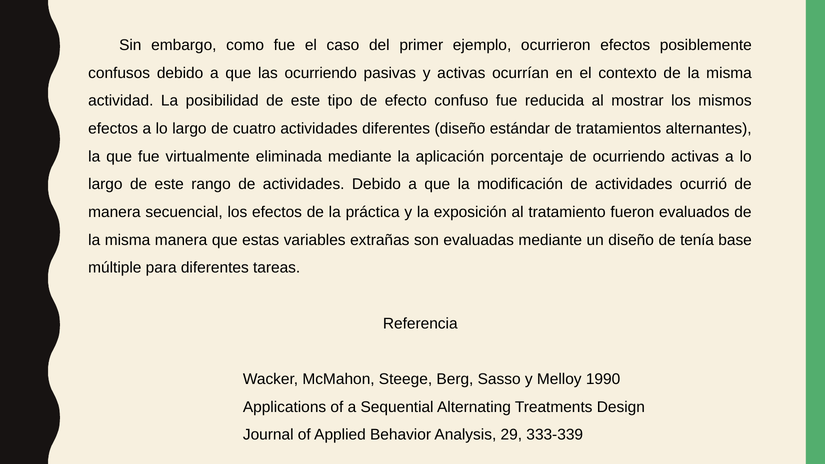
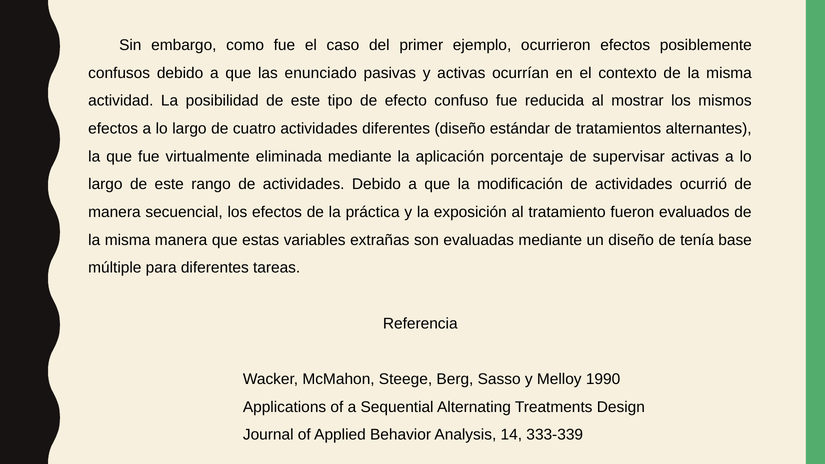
las ocurriendo: ocurriendo -> enunciado
de ocurriendo: ocurriendo -> supervisar
29: 29 -> 14
